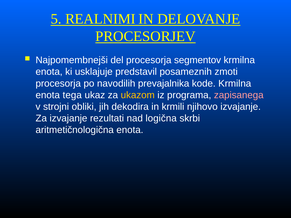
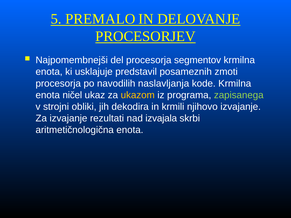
REALNIMI: REALNIMI -> PREMALO
prevajalnika: prevajalnika -> naslavljanja
tega: tega -> ničel
zapisanega colour: pink -> light green
logična: logična -> izvajala
